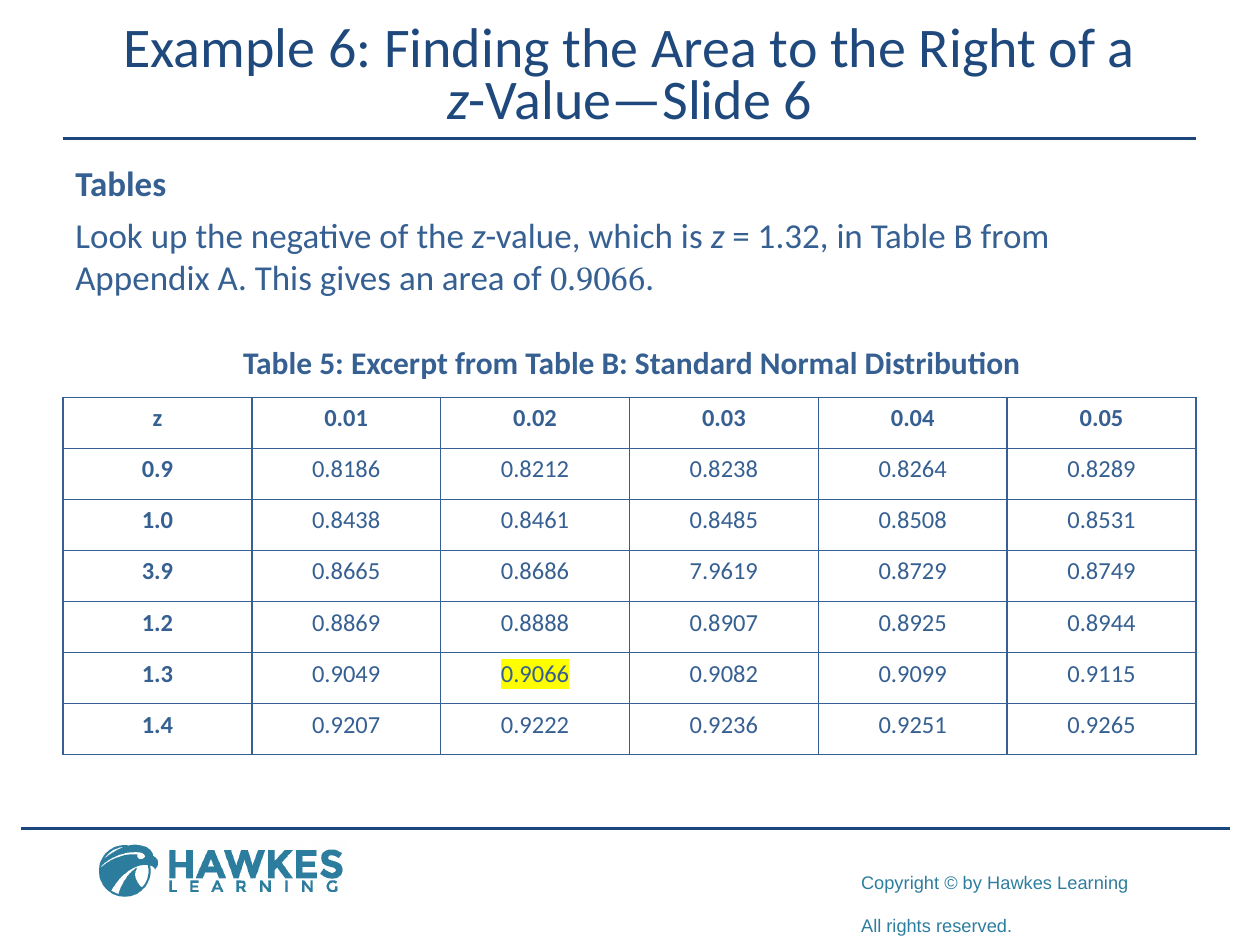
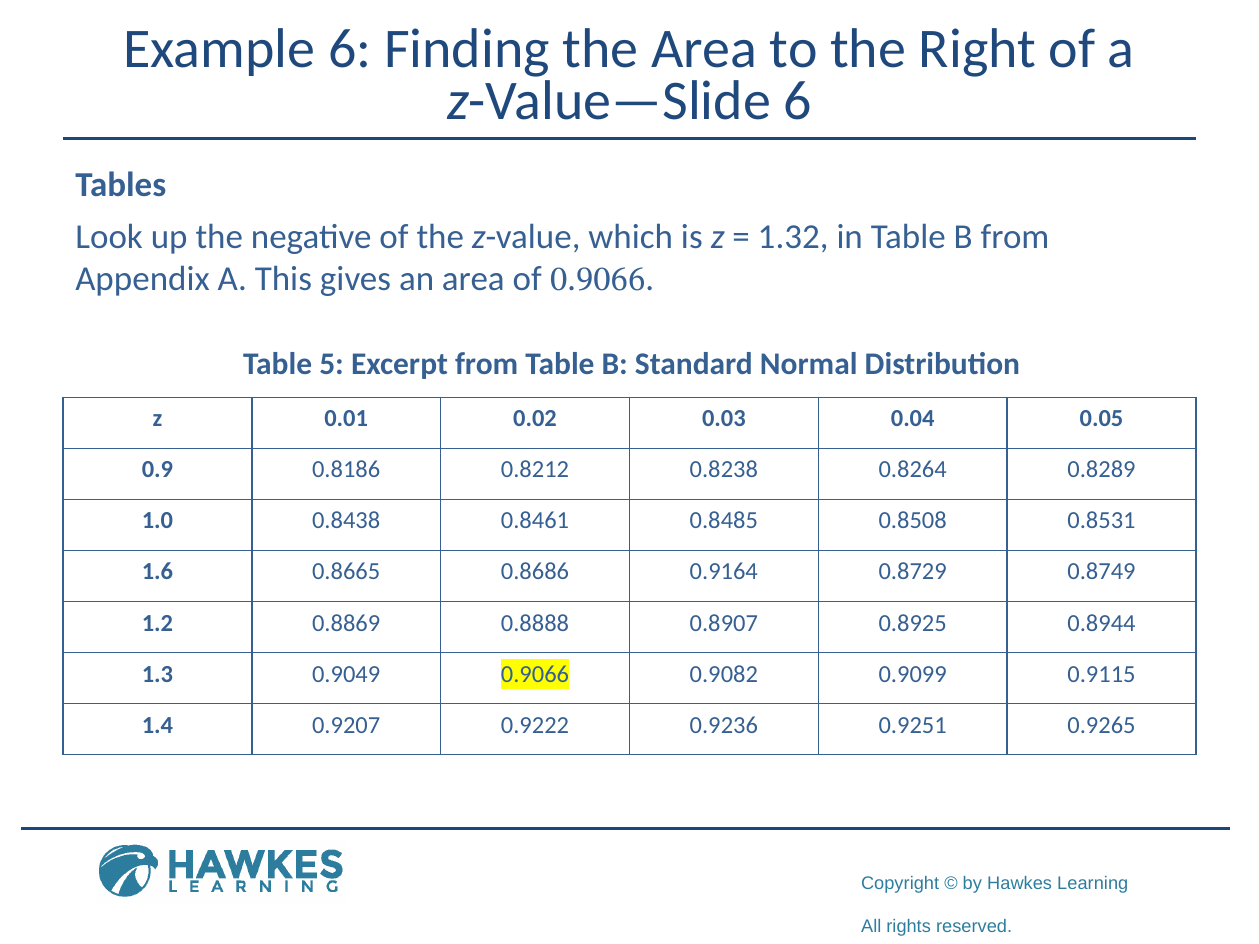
3.9: 3.9 -> 1.6
7.9619: 7.9619 -> 0.9164
